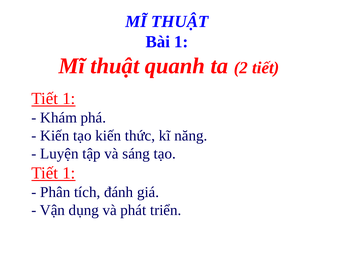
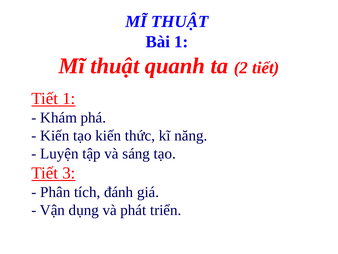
1 at (69, 173): 1 -> 3
